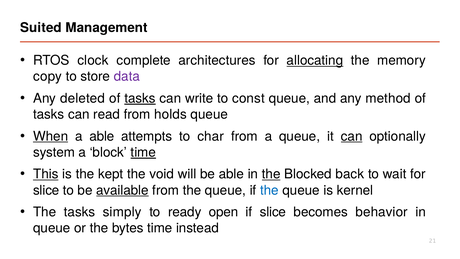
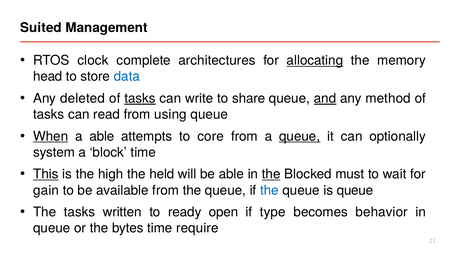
copy: copy -> head
data colour: purple -> blue
const: const -> share
and underline: none -> present
holds: holds -> using
char: char -> core
queue at (300, 136) underline: none -> present
can at (352, 136) underline: present -> none
time at (143, 152) underline: present -> none
kept: kept -> high
void: void -> held
back: back -> must
slice at (46, 190): slice -> gain
available underline: present -> none
is kernel: kernel -> queue
simply: simply -> written
if slice: slice -> type
instead: instead -> require
